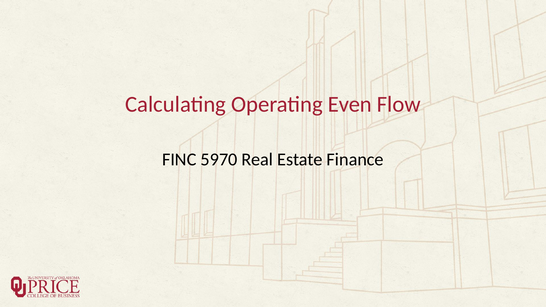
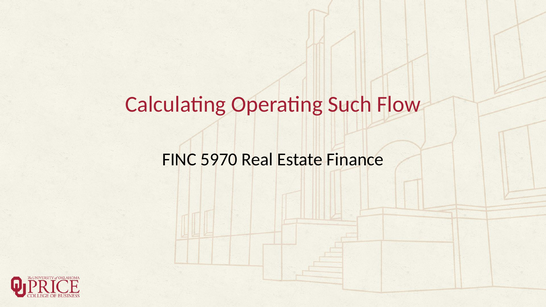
Even: Even -> Such
